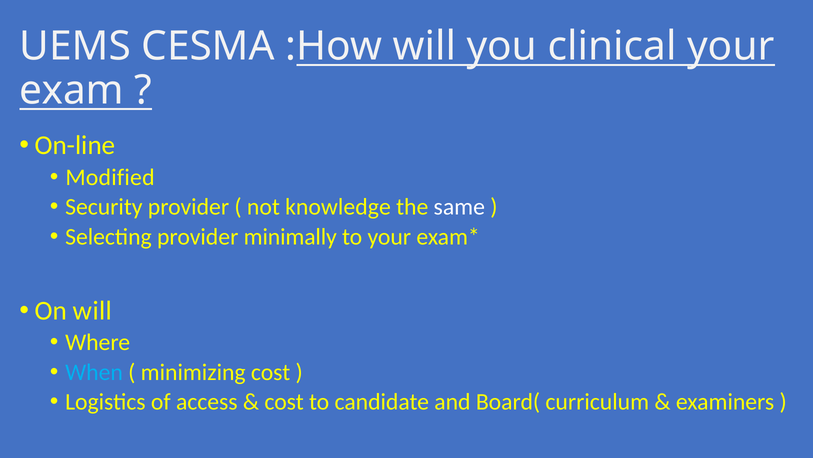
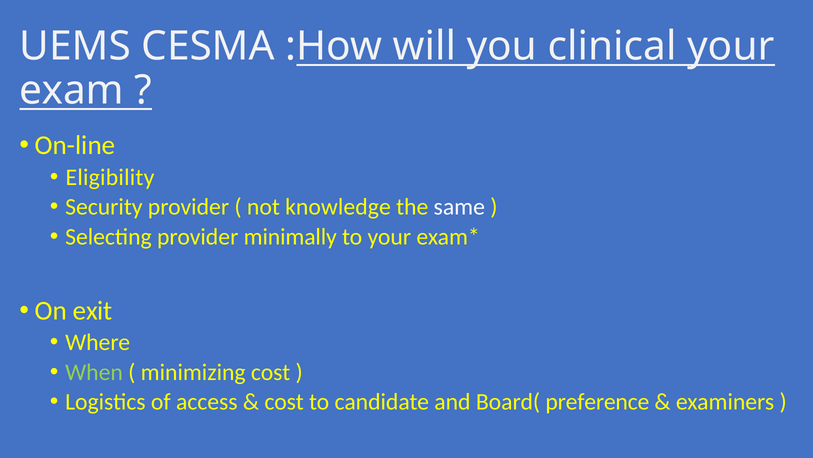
Modified: Modified -> Eligibility
On will: will -> exit
When colour: light blue -> light green
curriculum: curriculum -> preference
